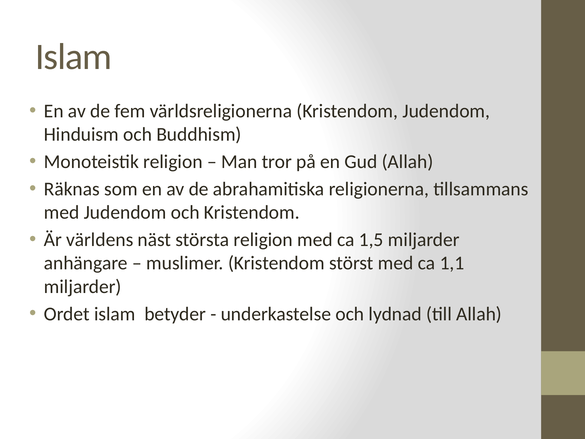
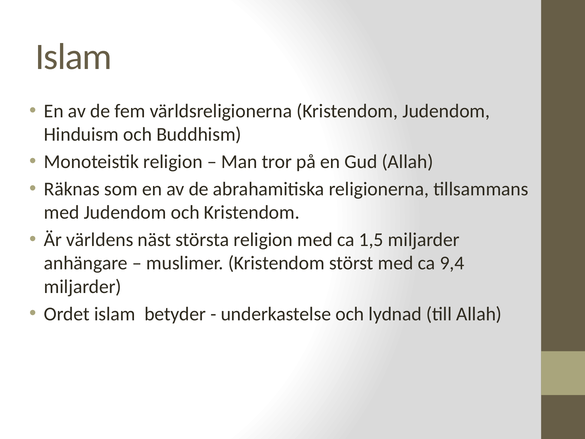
1,1: 1,1 -> 9,4
